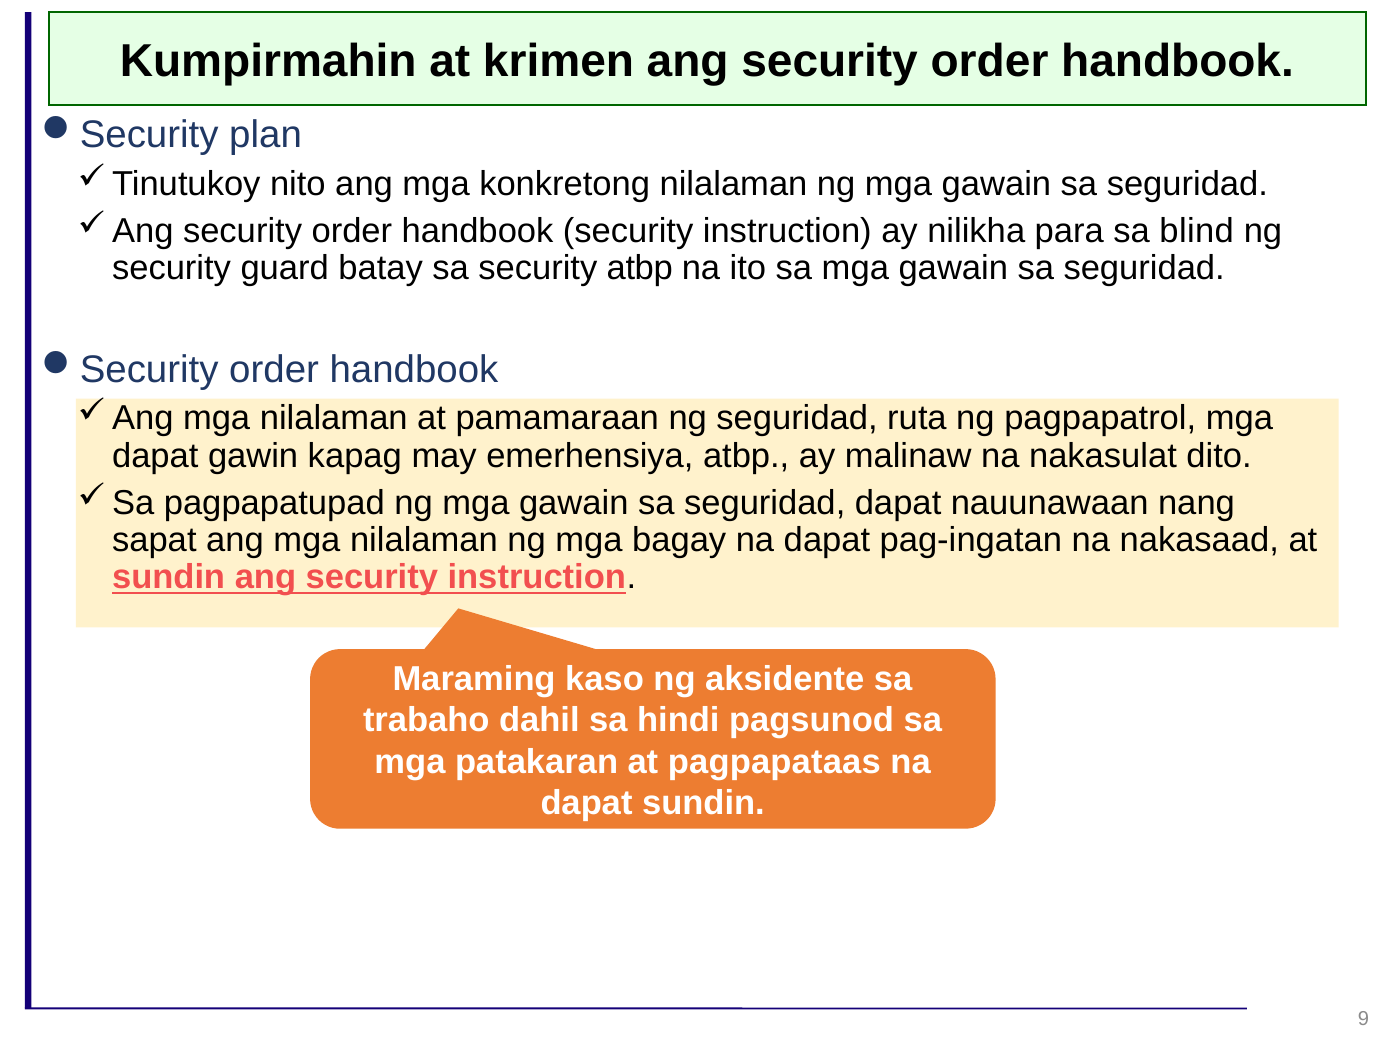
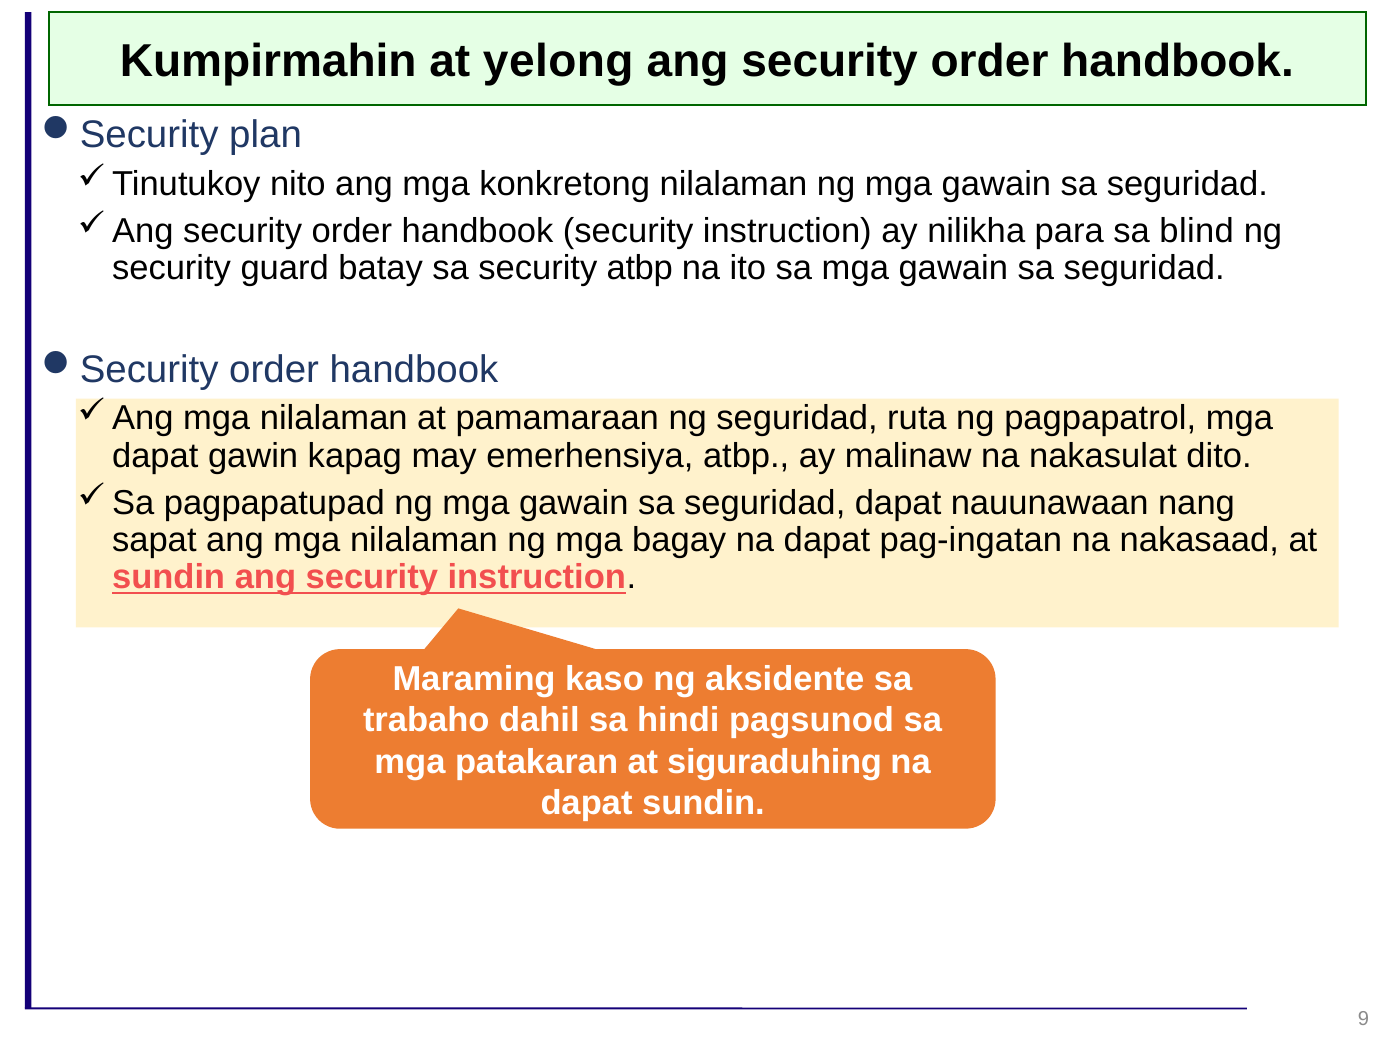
krimen: krimen -> yelong
pagpapataas: pagpapataas -> siguraduhing
